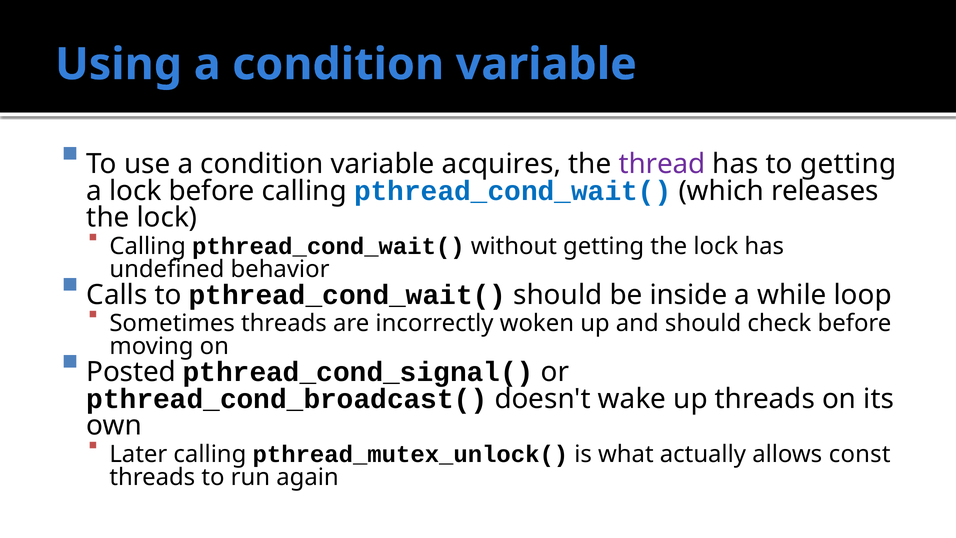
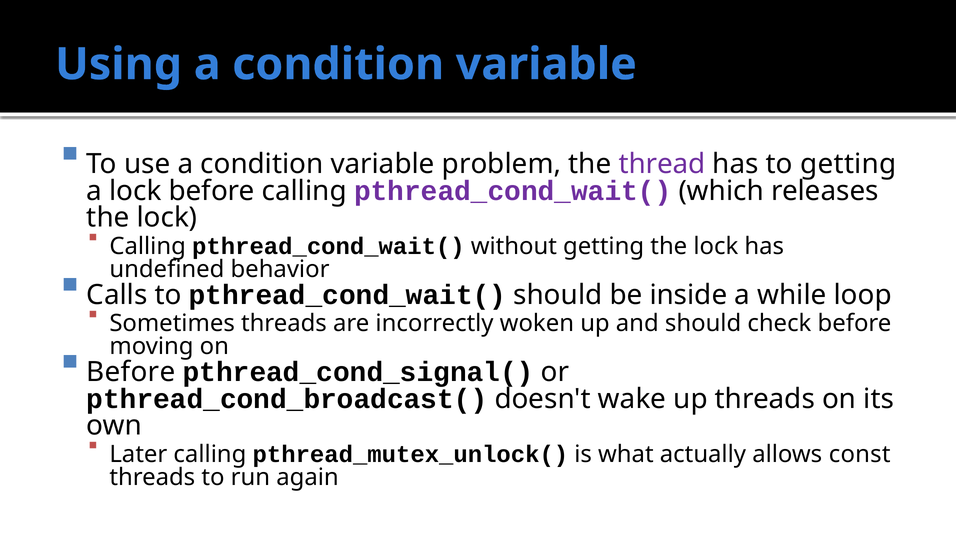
acquires: acquires -> problem
pthread_cond_wait( at (513, 191) colour: blue -> purple
Posted at (131, 372): Posted -> Before
